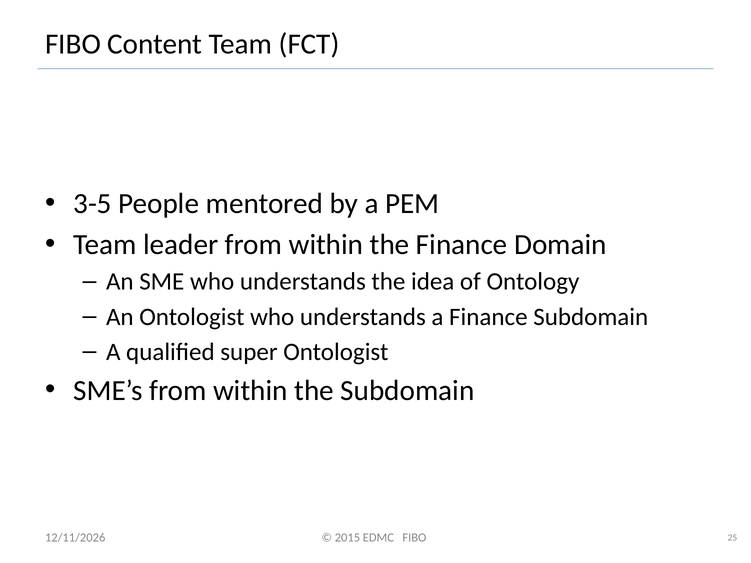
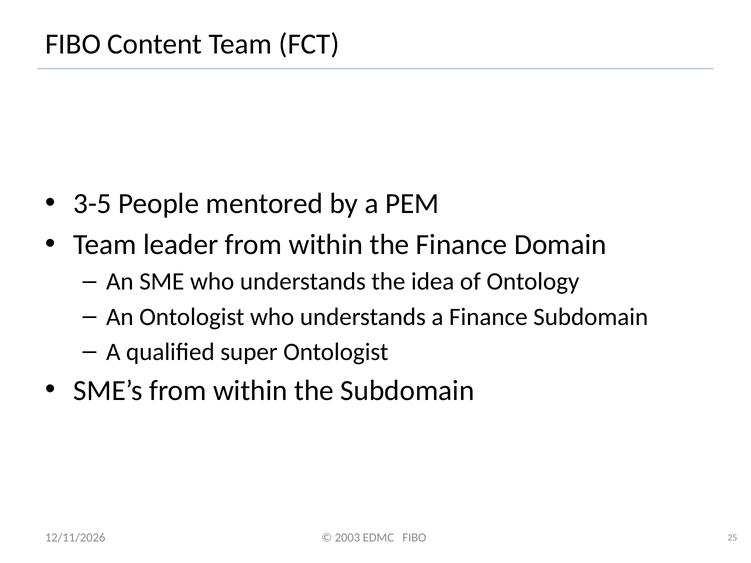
2015: 2015 -> 2003
